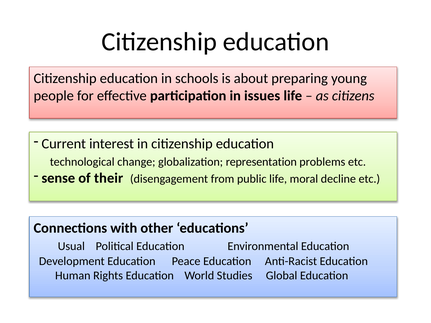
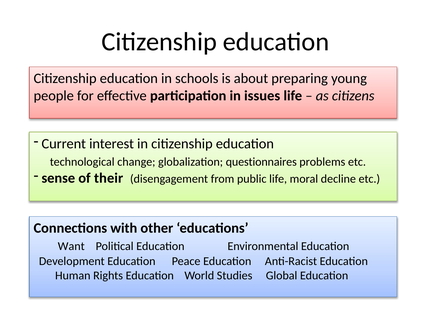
representation: representation -> questionnaires
Usual: Usual -> Want
